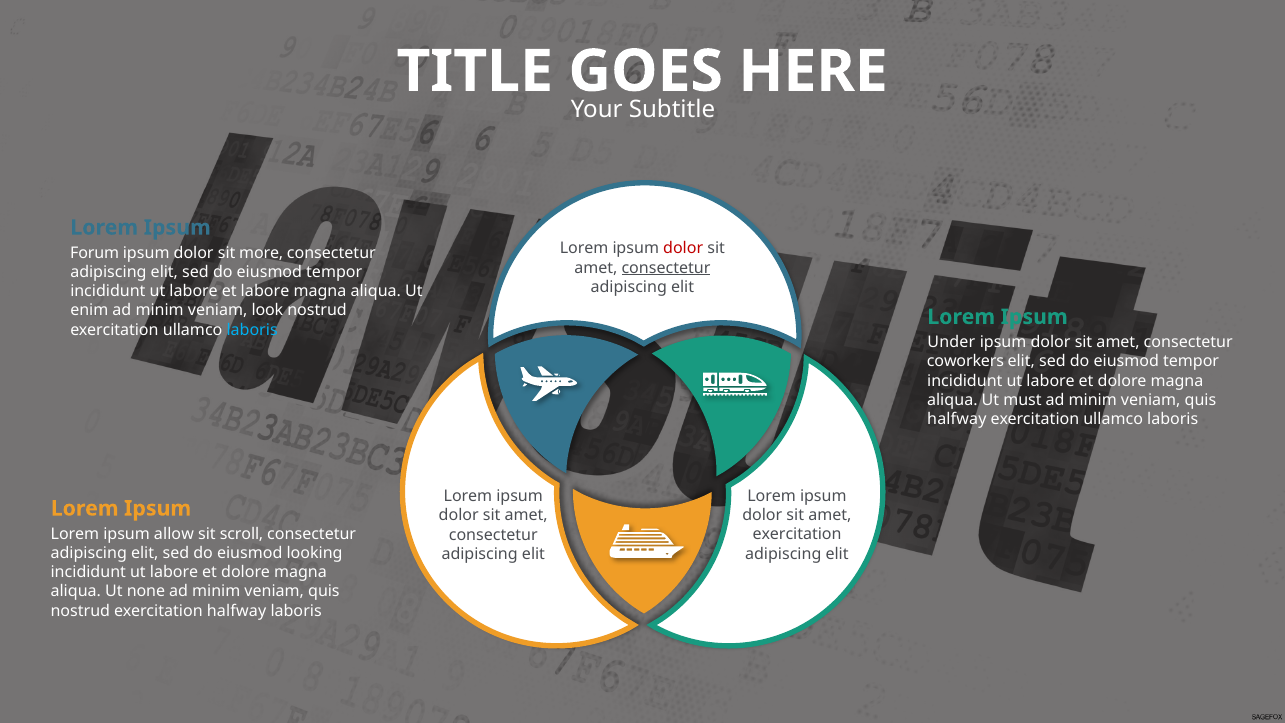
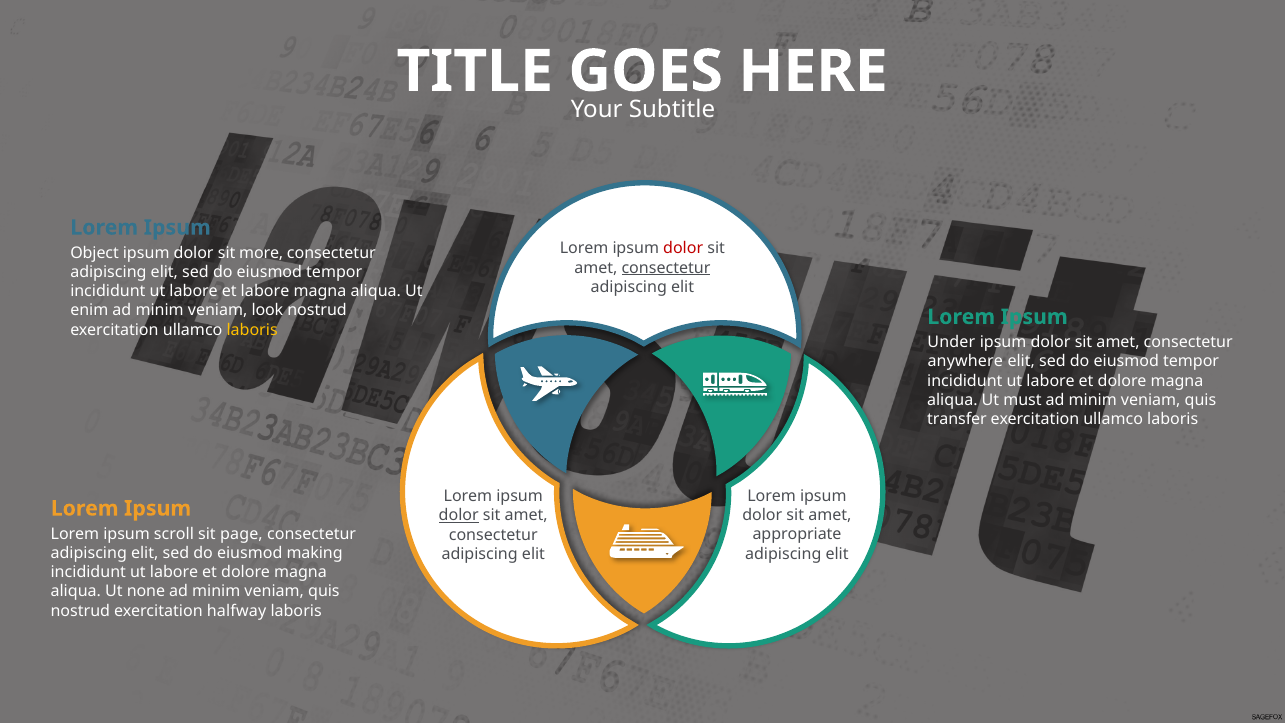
Forum: Forum -> Object
laboris at (252, 330) colour: light blue -> yellow
coworkers: coworkers -> anywhere
halfway at (957, 419): halfway -> transfer
dolor at (459, 515) underline: none -> present
allow: allow -> scroll
scroll: scroll -> page
exercitation at (797, 534): exercitation -> appropriate
looking: looking -> making
